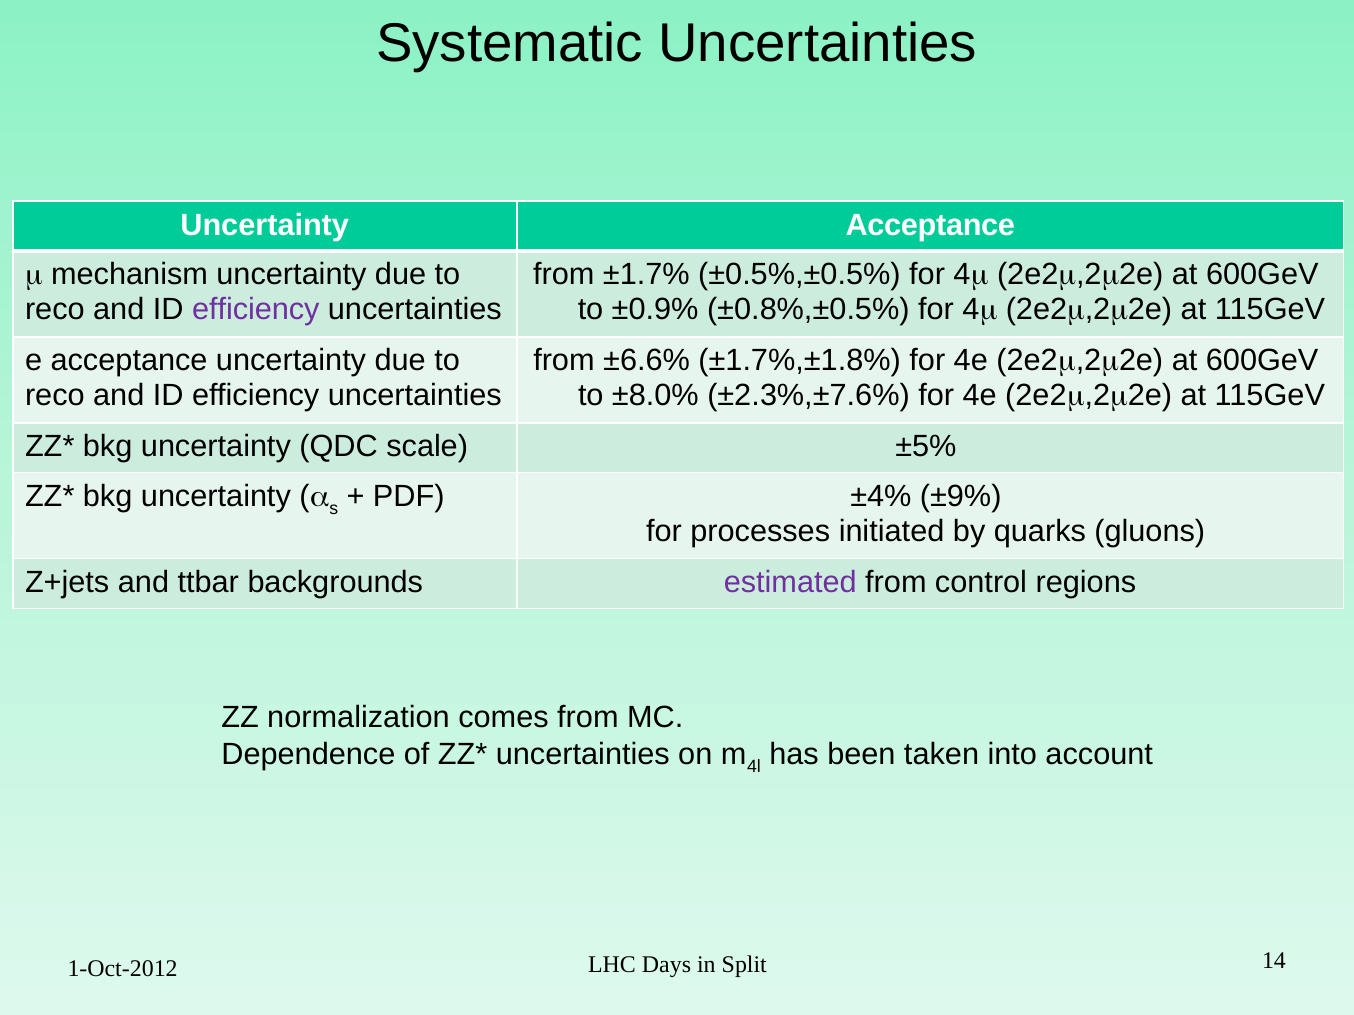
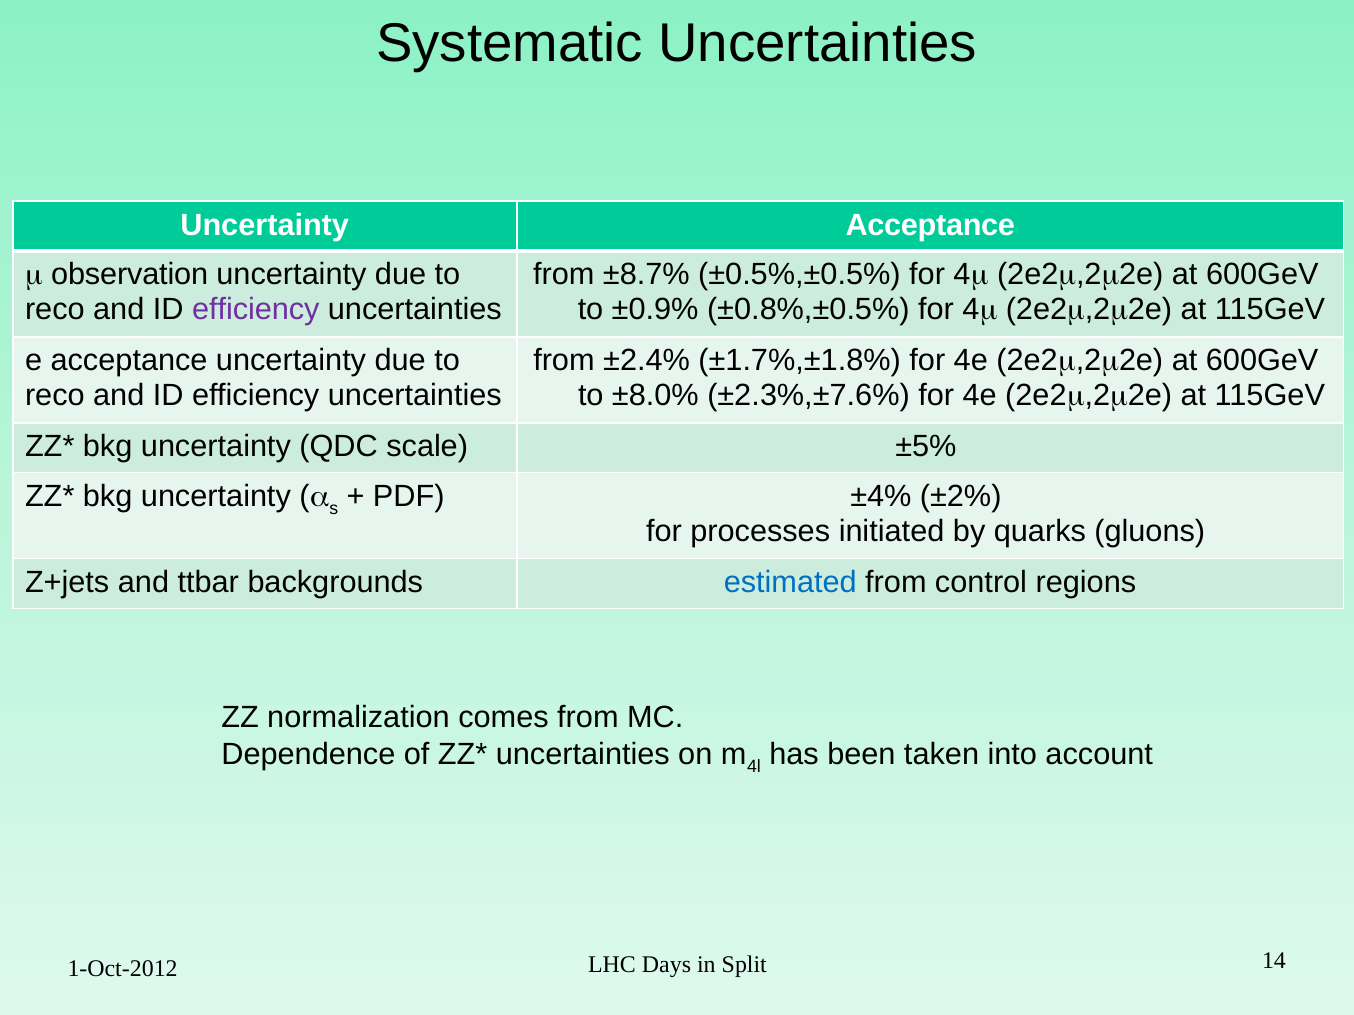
±1.7%: ±1.7% -> ±8.7%
mechanism: mechanism -> observation
±6.6%: ±6.6% -> ±2.4%
±9%: ±9% -> ±2%
estimated colour: purple -> blue
